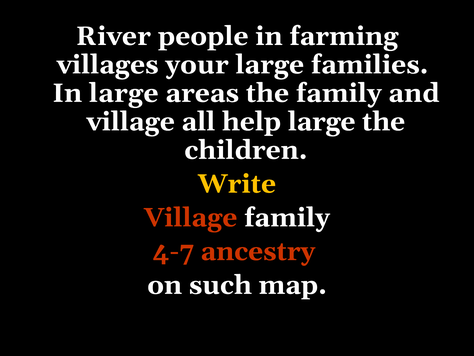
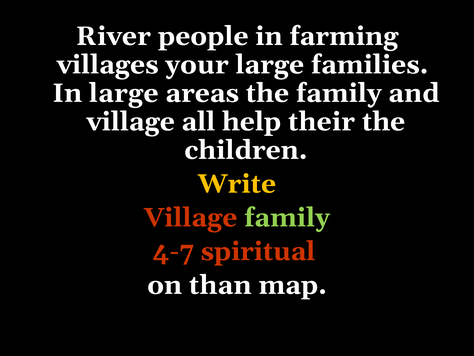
help large: large -> their
family at (287, 217) colour: white -> light green
ancestry: ancestry -> spiritual
such: such -> than
